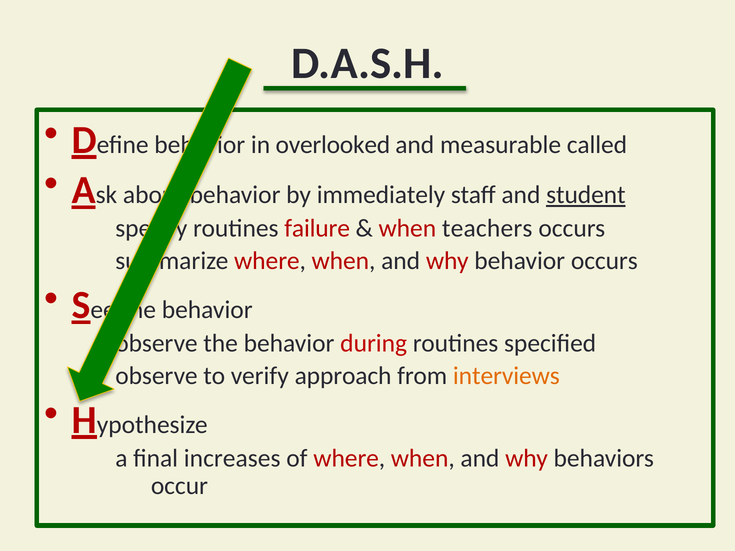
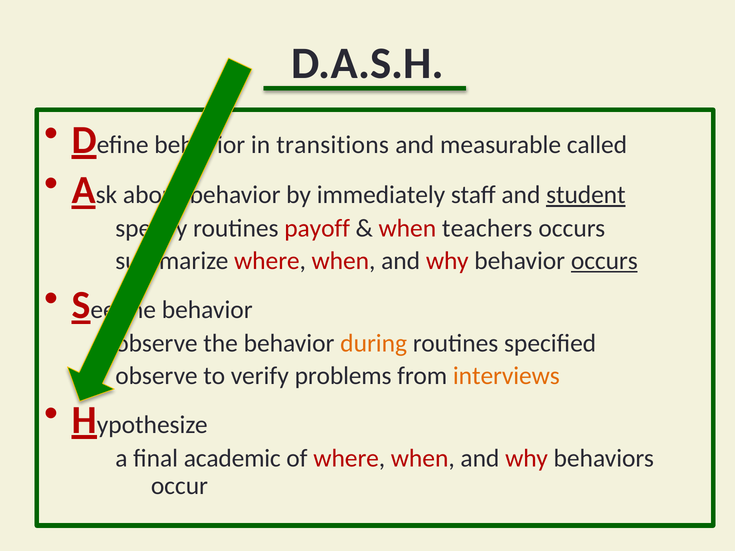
overlooked: overlooked -> transitions
failure: failure -> payoff
occurs at (604, 261) underline: none -> present
during colour: red -> orange
approach: approach -> problems
increases: increases -> academic
